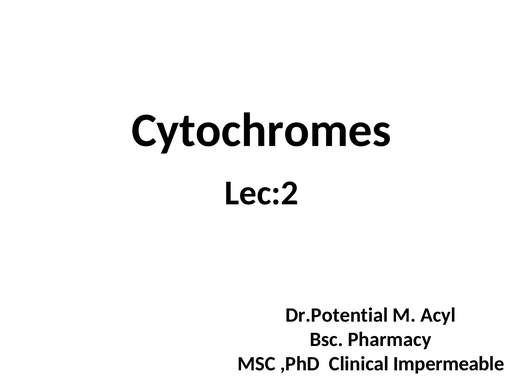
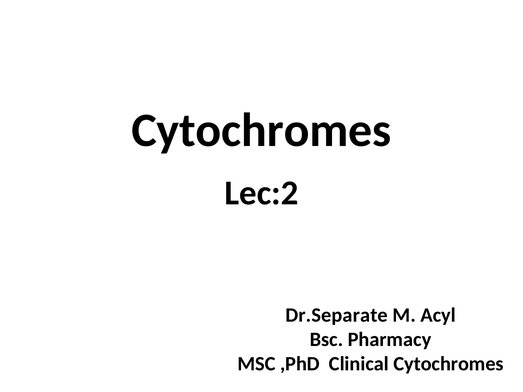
Dr.Potential: Dr.Potential -> Dr.Separate
Clinical Impermeable: Impermeable -> Cytochromes
